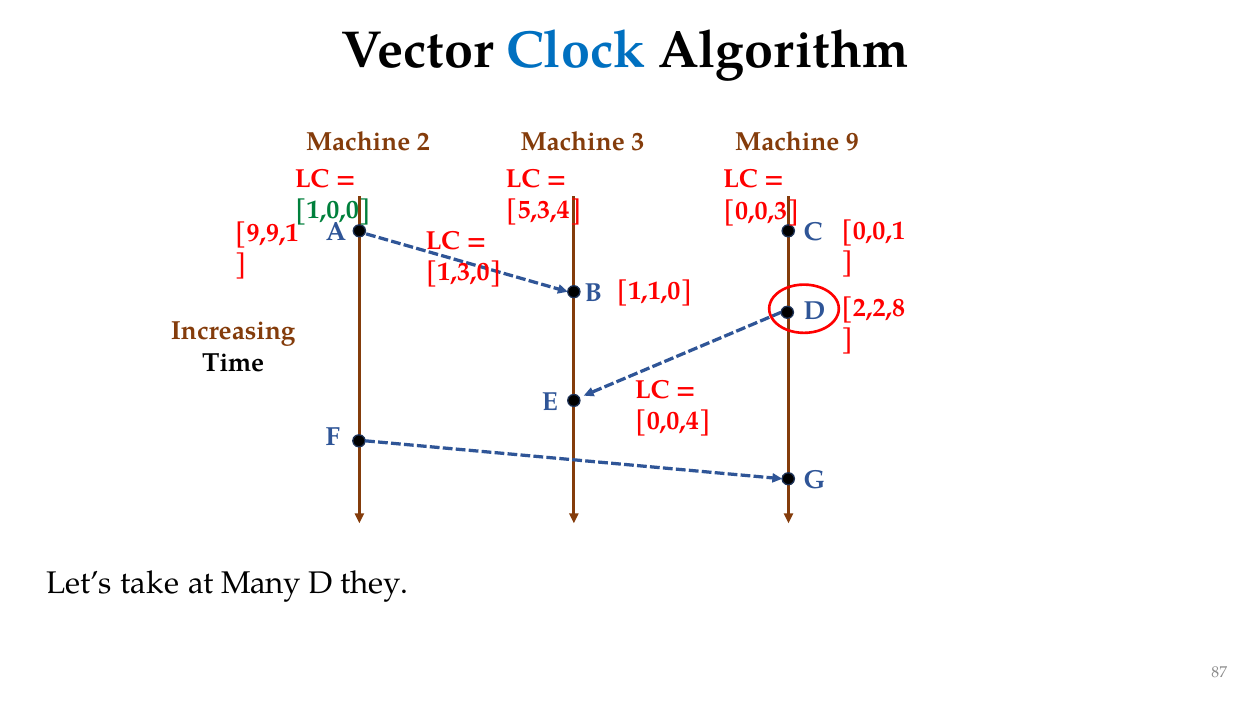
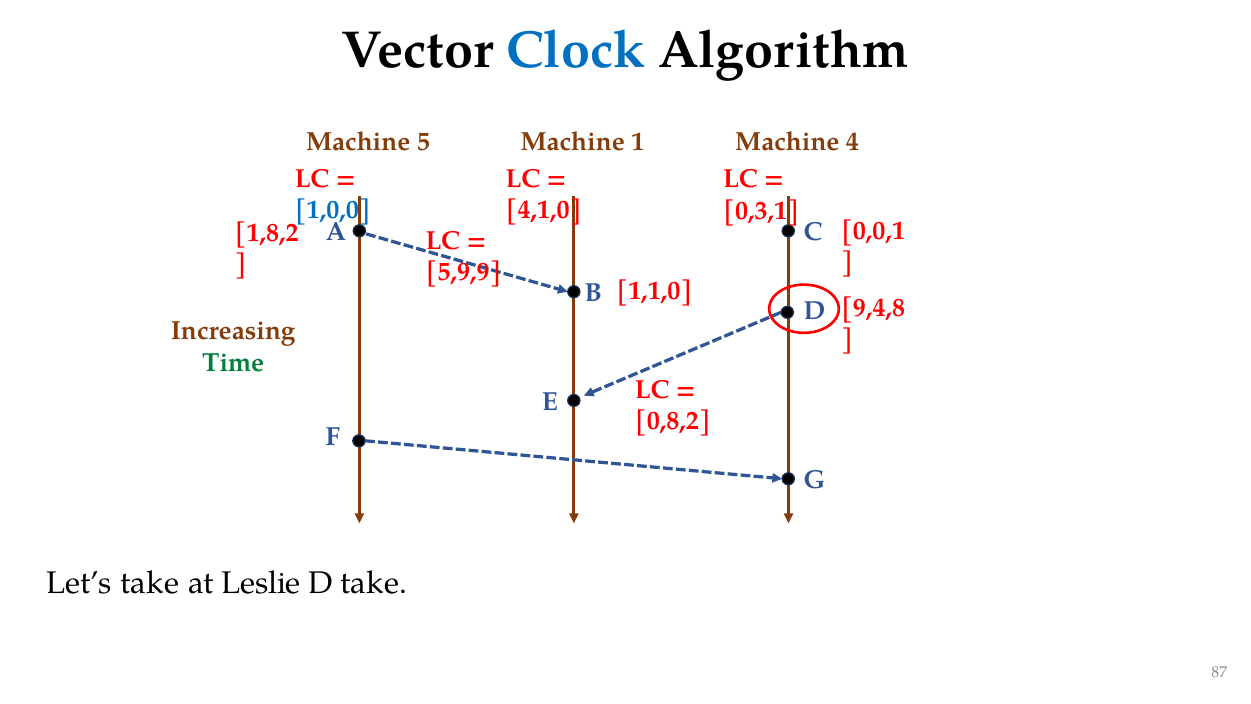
2: 2 -> 5
3: 3 -> 1
9: 9 -> 4
1,0,0 colour: green -> blue
5,3,4: 5,3,4 -> 4,1,0
0,0,3: 0,0,3 -> 0,3,1
9,9,1: 9,9,1 -> 1,8,2
1,3,0: 1,3,0 -> 5,9,9
2,2,8: 2,2,8 -> 9,4,8
Time colour: black -> green
0,0,4: 0,0,4 -> 0,8,2
Many: Many -> Leslie
D they: they -> take
